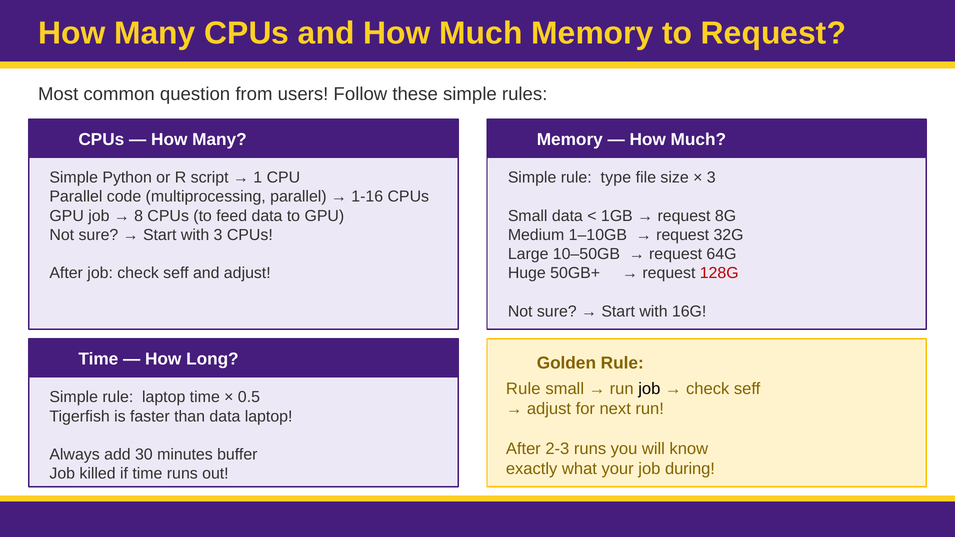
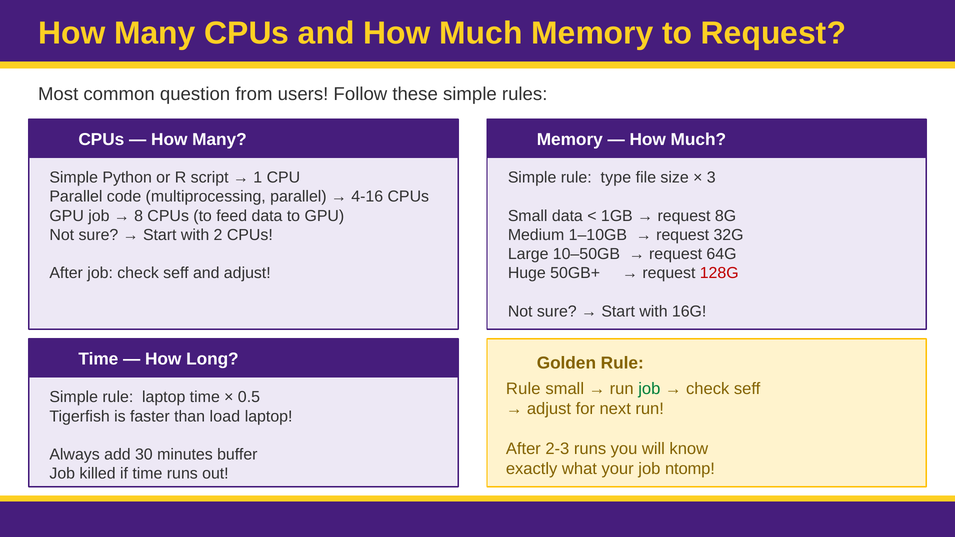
1-16: 1-16 -> 4-16
with 3: 3 -> 2
job at (649, 389) colour: black -> green
than data: data -> load
during: during -> ntomp
